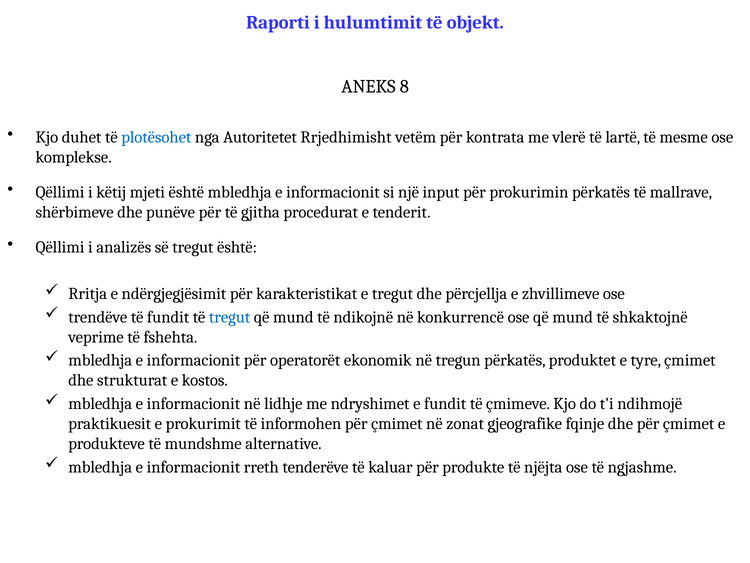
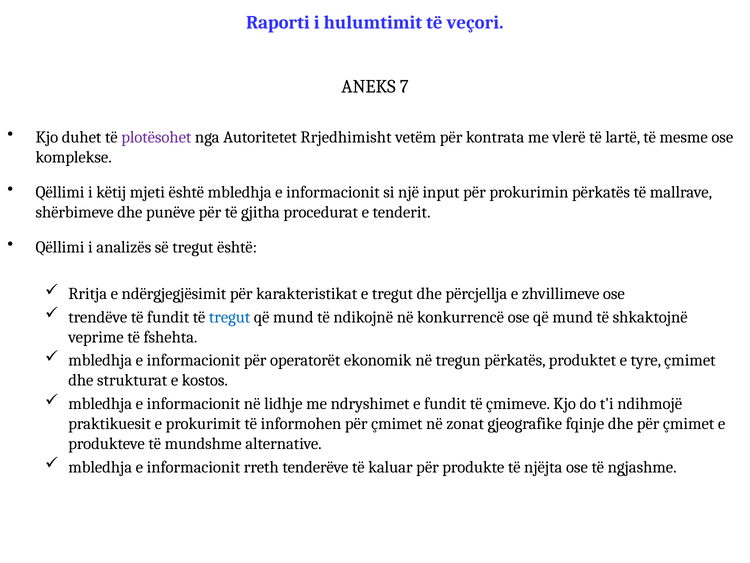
objekt: objekt -> veçori
8: 8 -> 7
plotësohet colour: blue -> purple
